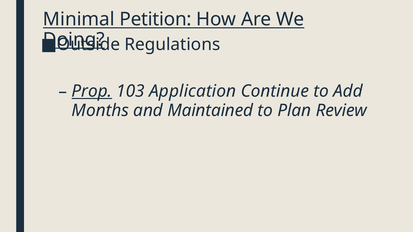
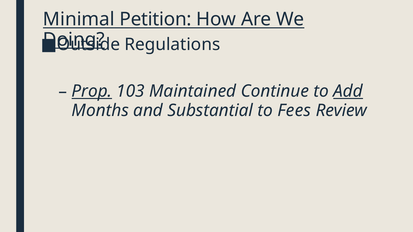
Application: Application -> Maintained
Add underline: none -> present
Maintained: Maintained -> Substantial
Plan: Plan -> Fees
